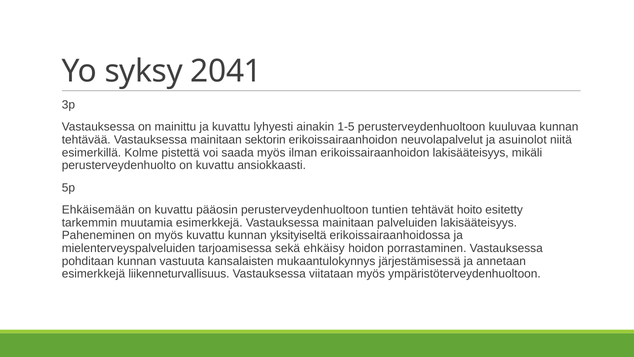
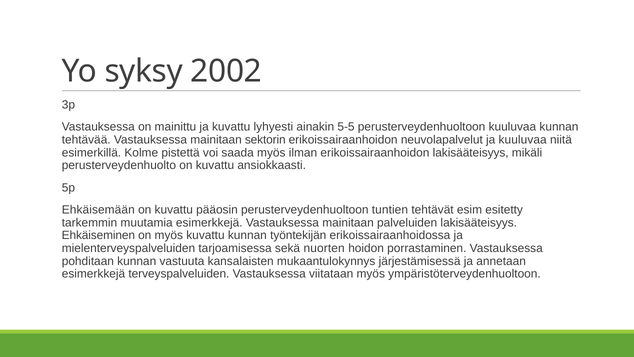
2041: 2041 -> 2002
1-5: 1-5 -> 5-5
ja asuinolot: asuinolot -> kuuluvaa
hoito: hoito -> esim
Paheneminen: Paheneminen -> Ehkäiseminen
yksityiseltä: yksityiseltä -> työntekijän
ehkäisy: ehkäisy -> nuorten
liikenneturvallisuus: liikenneturvallisuus -> terveyspalveluiden
